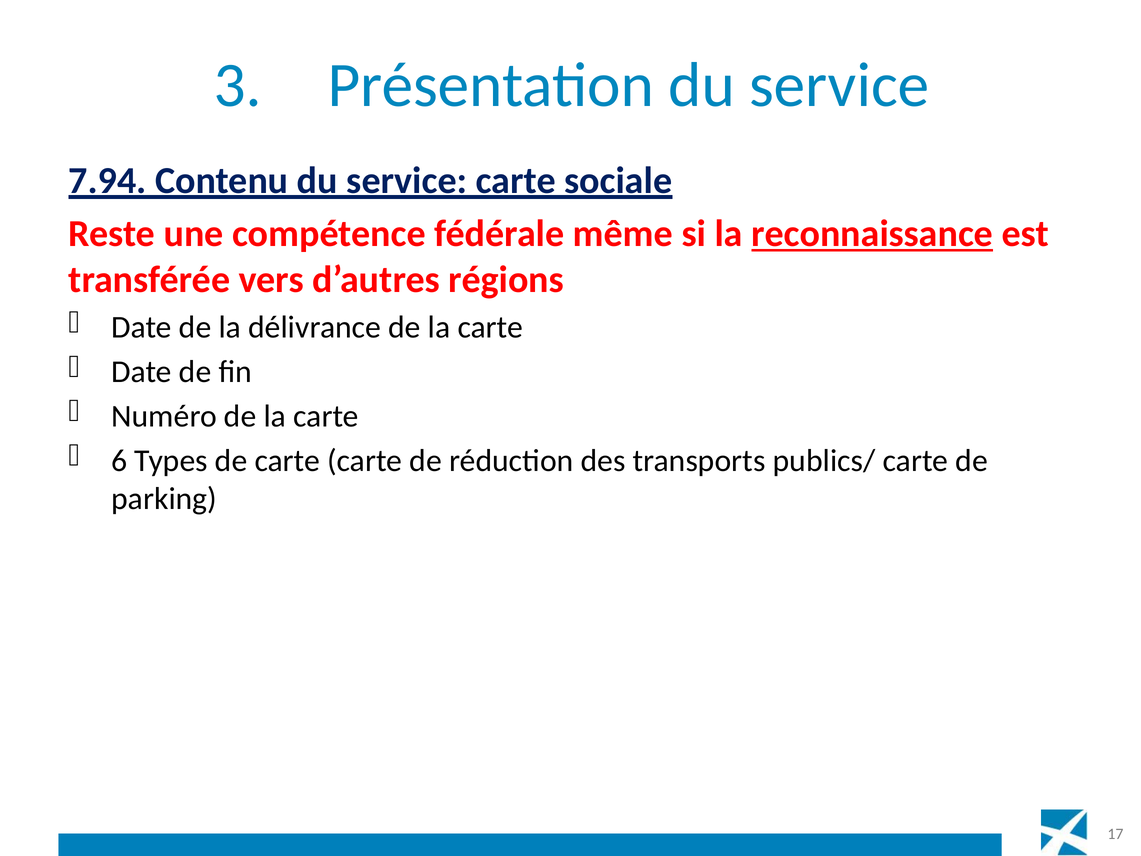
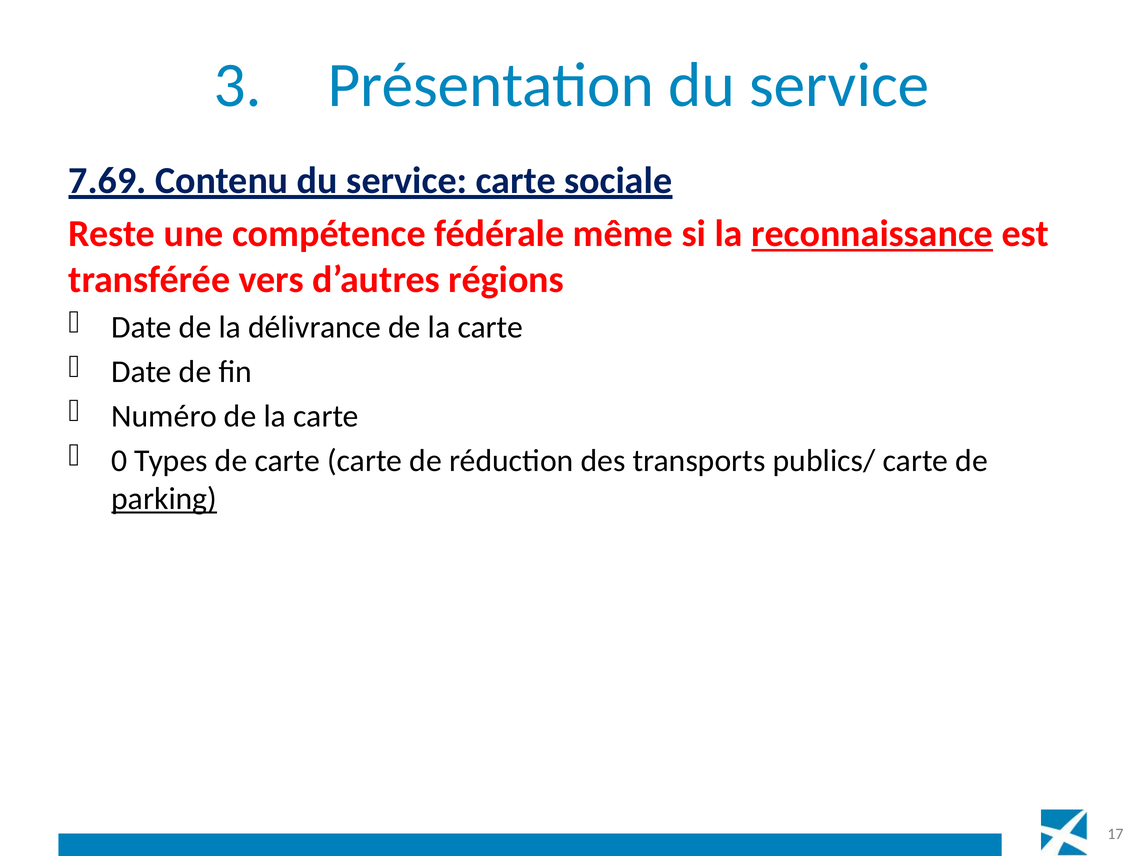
7.94: 7.94 -> 7.69
6: 6 -> 0
parking underline: none -> present
